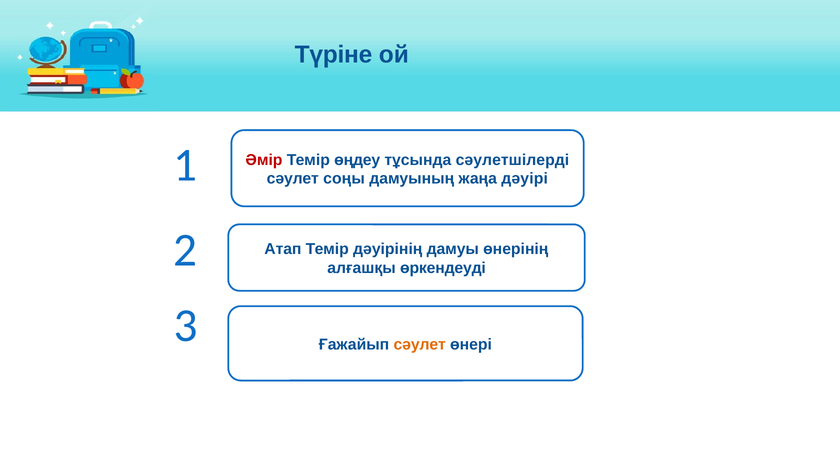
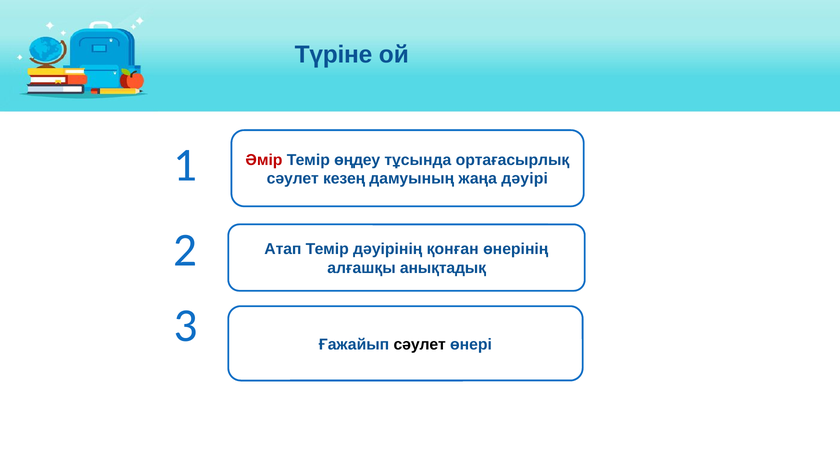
сәулетшілерді: сәулетшілерді -> ортағасырлық
соңы: соңы -> кезең
дамуы: дамуы -> қонған
өркендеуді: өркендеуді -> анықтадық
сәулет at (420, 344) colour: orange -> black
